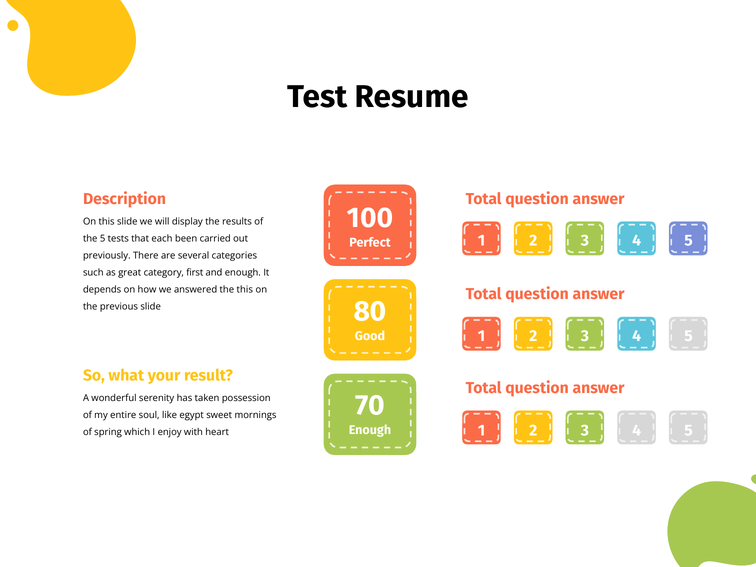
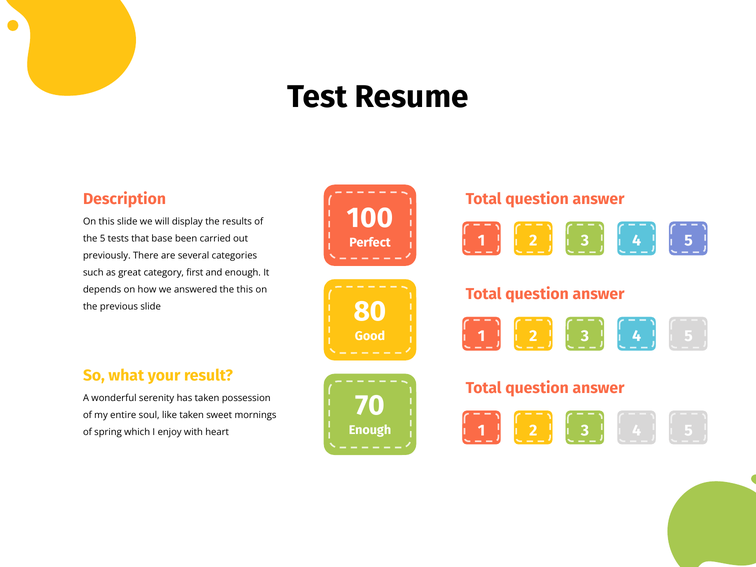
each: each -> base
like egypt: egypt -> taken
